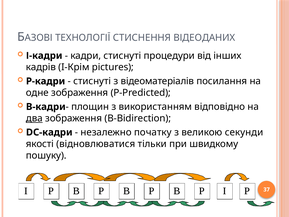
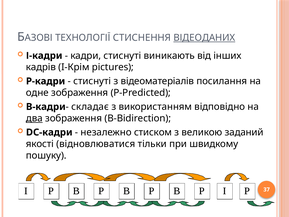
ВІДЕОДАНИХ underline: none -> present
процедури: процедури -> виникають
площин: площин -> складає
початку: початку -> стиском
секунди: секунди -> заданий
